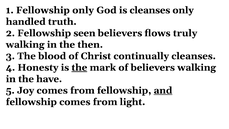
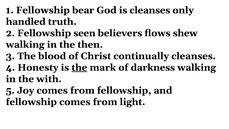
Fellowship only: only -> bear
truly: truly -> shew
of believers: believers -> darkness
have: have -> with
and underline: present -> none
